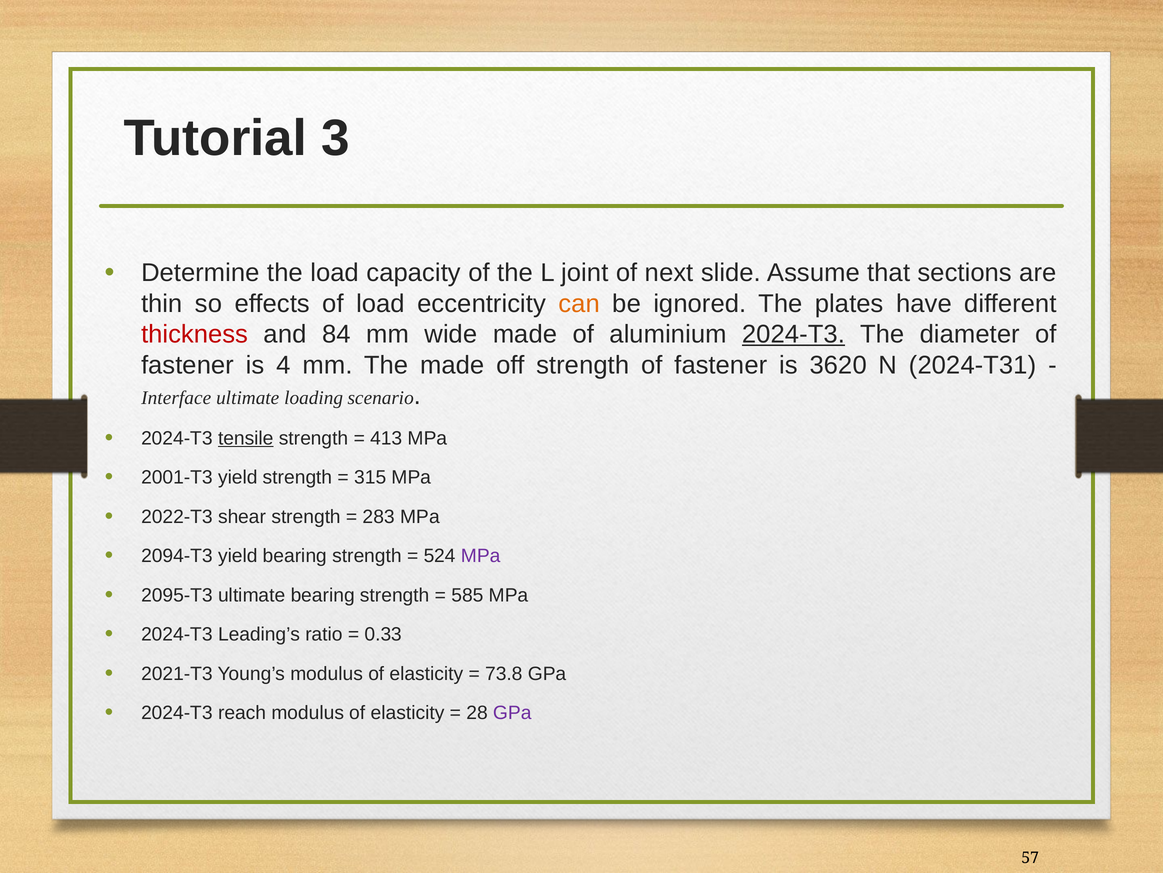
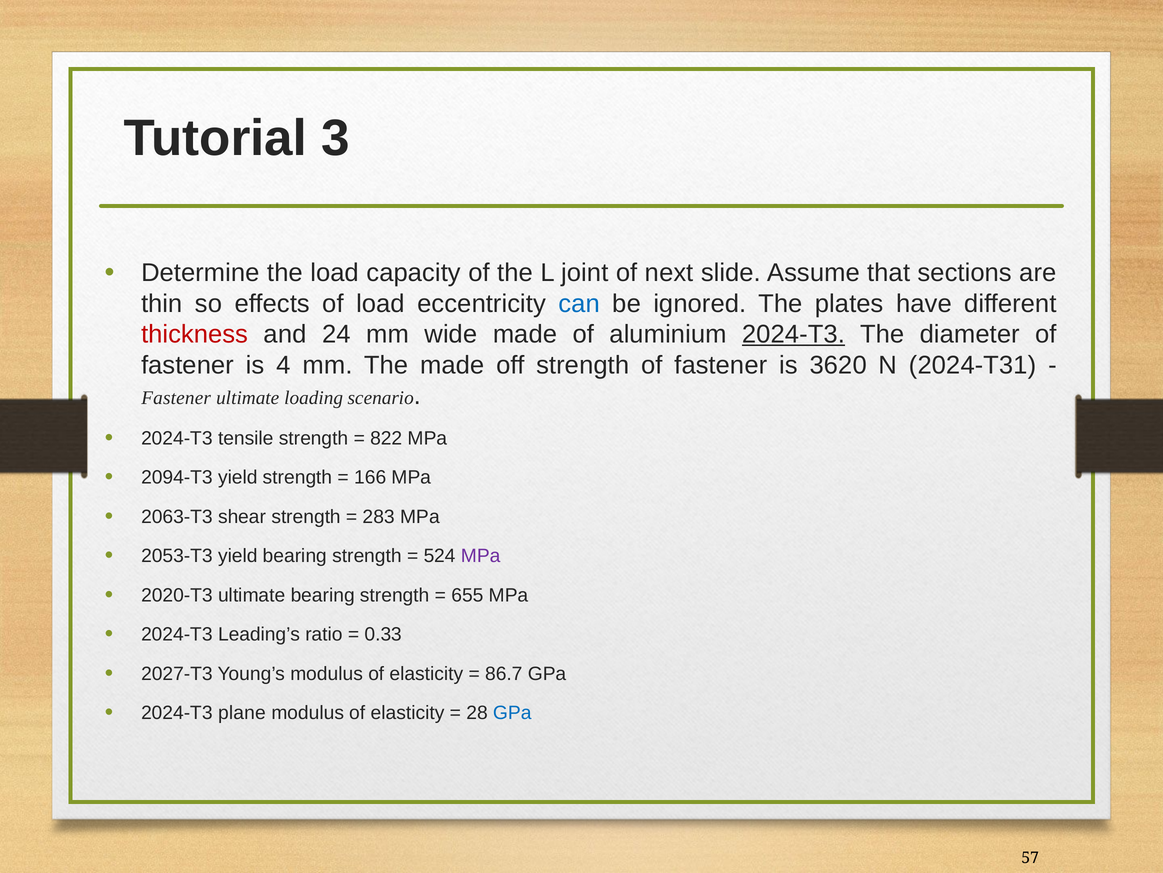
can colour: orange -> blue
84: 84 -> 24
Interface at (176, 398): Interface -> Fastener
tensile underline: present -> none
413: 413 -> 822
2001-T3: 2001-T3 -> 2094-T3
315: 315 -> 166
2022-T3: 2022-T3 -> 2063-T3
2094-T3: 2094-T3 -> 2053-T3
2095-T3: 2095-T3 -> 2020-T3
585: 585 -> 655
2021-T3: 2021-T3 -> 2027-T3
73.8: 73.8 -> 86.7
reach: reach -> plane
GPa at (512, 713) colour: purple -> blue
